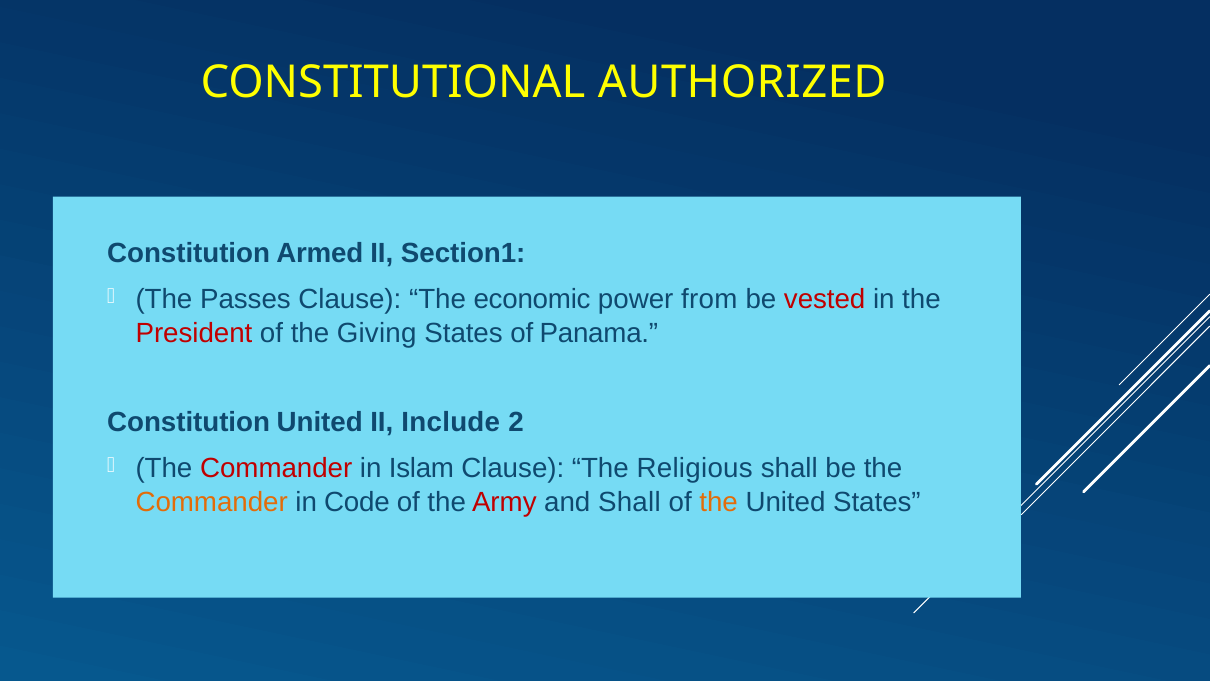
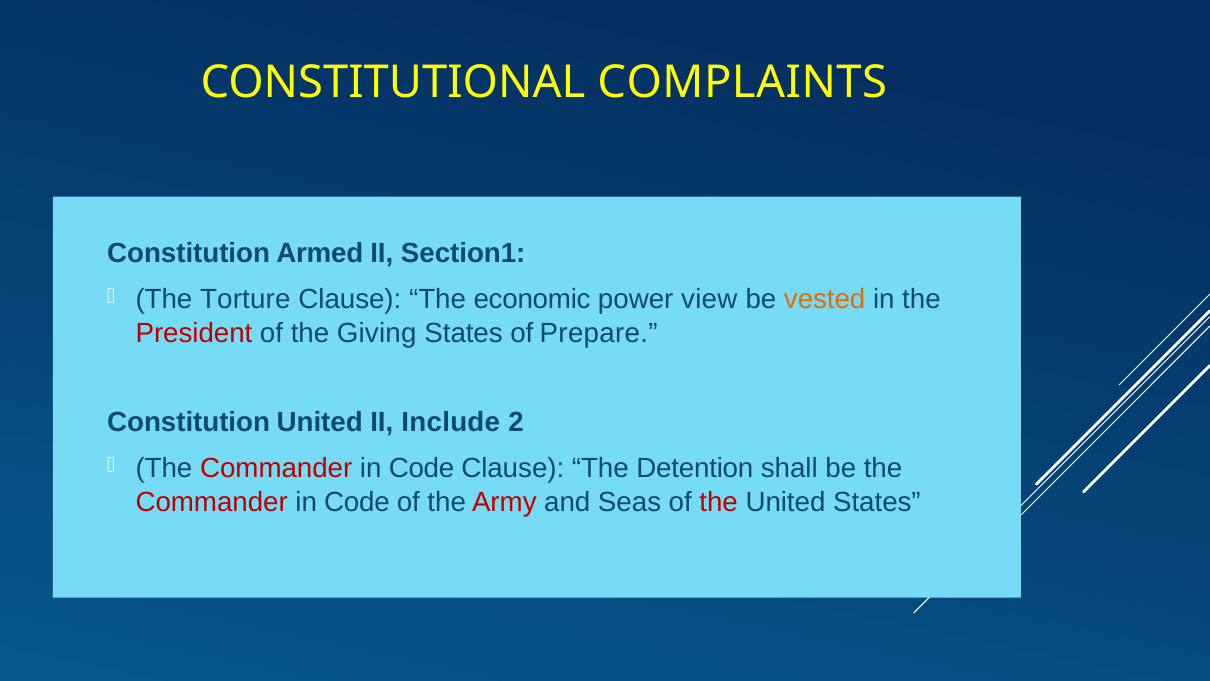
AUTHORIZED: AUTHORIZED -> COMPLAINTS
Passes: Passes -> Torture
from: from -> view
vested colour: red -> orange
Panama: Panama -> Prepare
Islam at (422, 469): Islam -> Code
Religious: Religious -> Detention
Commander at (212, 502) colour: orange -> red
and Shall: Shall -> Seas
the at (719, 502) colour: orange -> red
